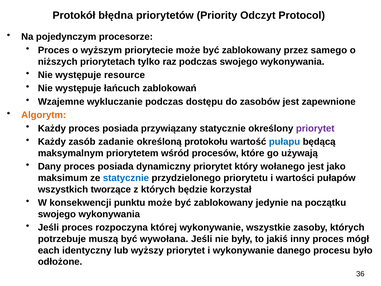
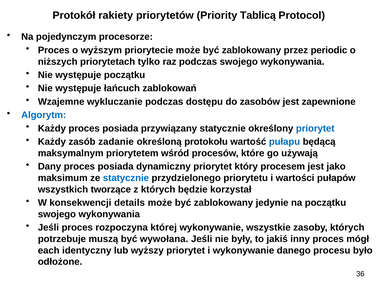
błędna: błędna -> rakiety
Odczyt: Odczyt -> Tablicą
samego: samego -> periodic
występuje resource: resource -> początku
Algorytm colour: orange -> blue
priorytet at (315, 128) colour: purple -> blue
wołanego: wołanego -> procesem
punktu: punktu -> details
